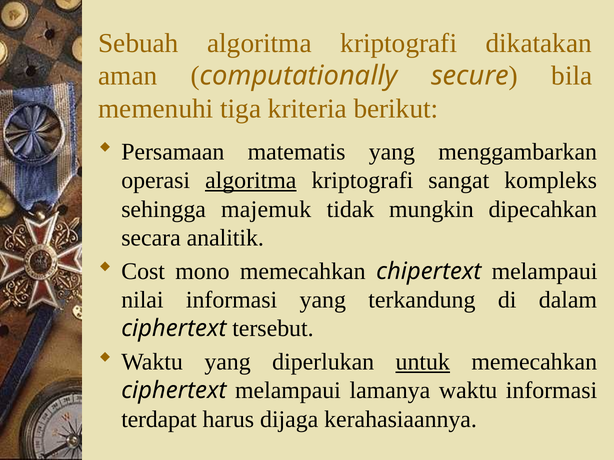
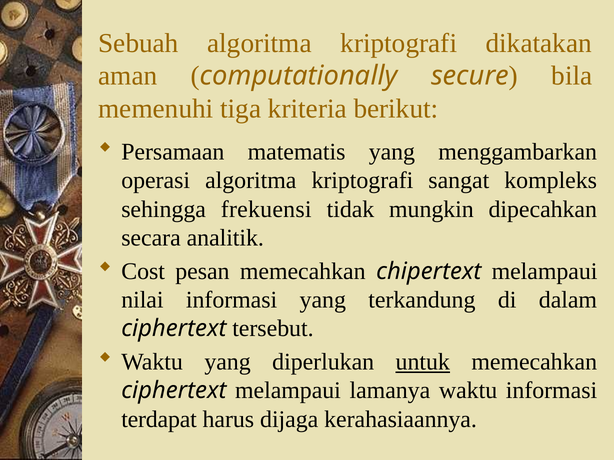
algoritma at (251, 181) underline: present -> none
majemuk: majemuk -> frekuensi
mono: mono -> pesan
